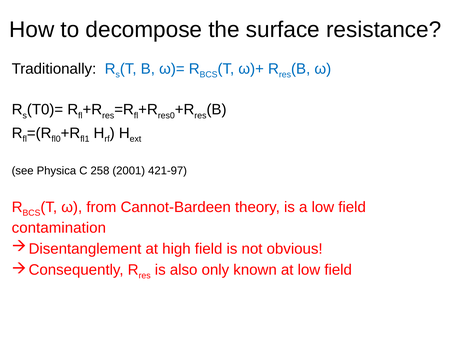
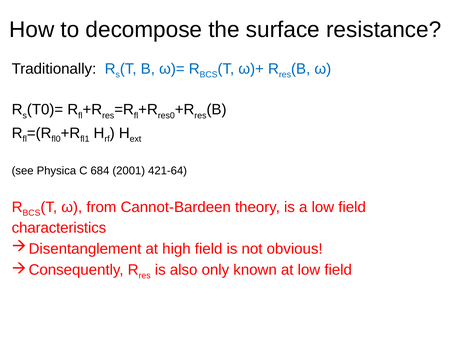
258: 258 -> 684
421-97: 421-97 -> 421-64
contamination: contamination -> characteristics
